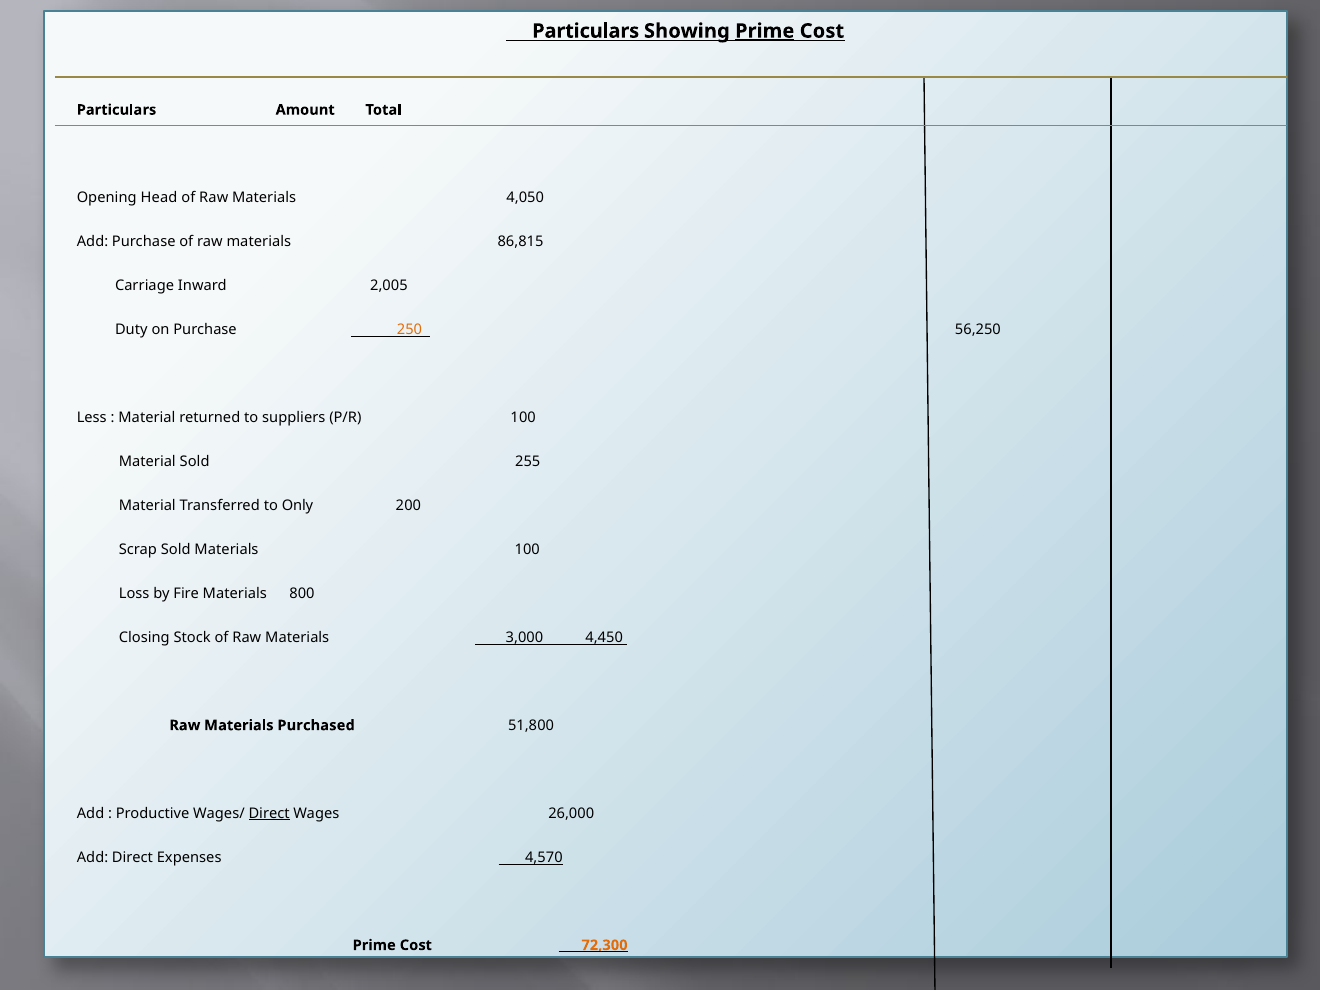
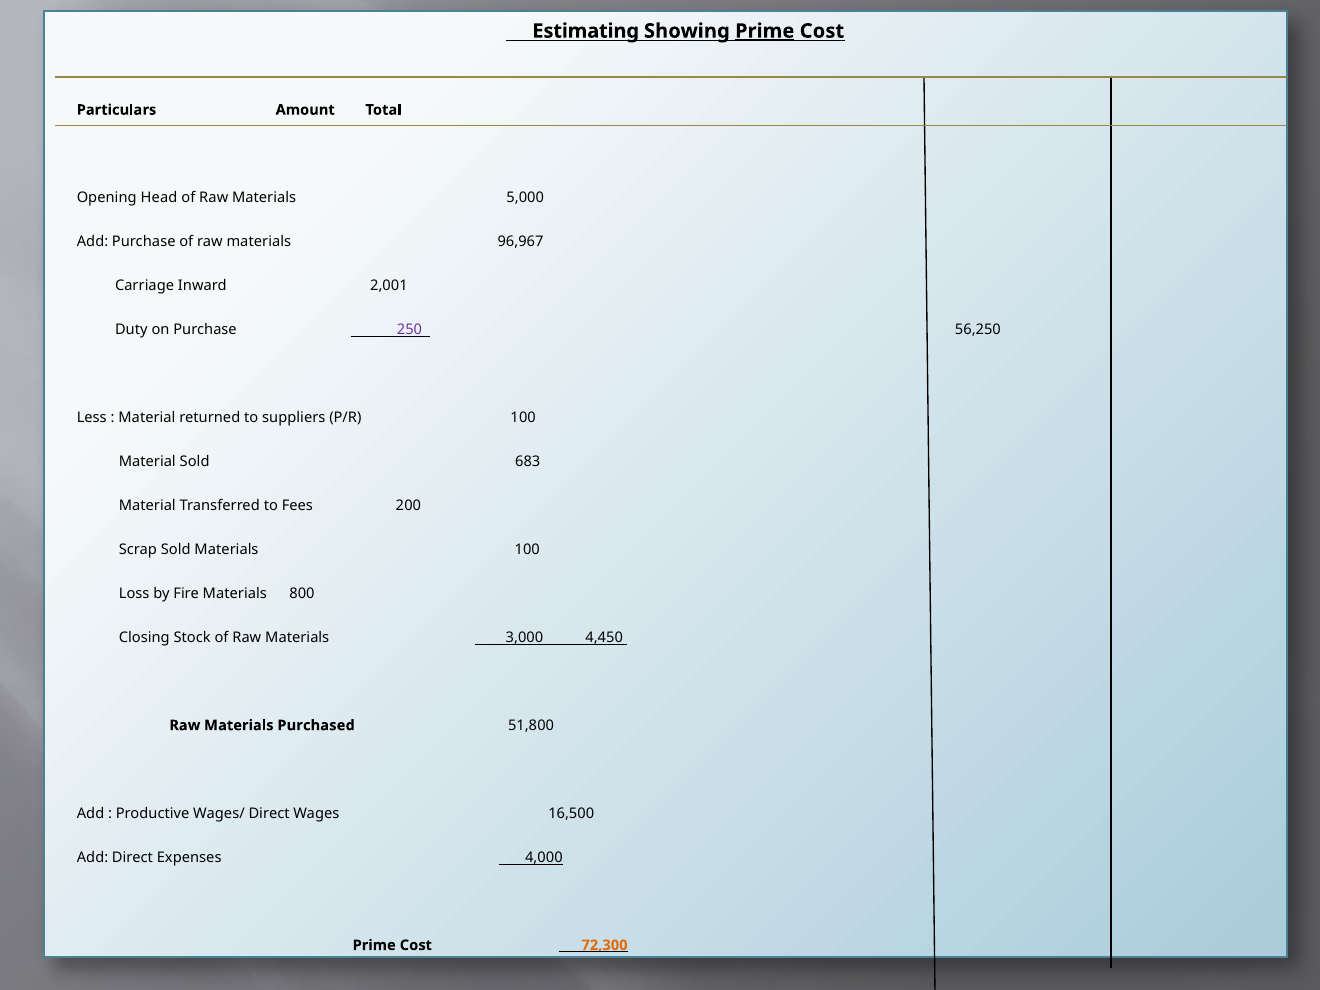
Particulars at (586, 31): Particulars -> Estimating
4,050: 4,050 -> 5,000
86,815: 86,815 -> 96,967
2,005: 2,005 -> 2,001
250 colour: orange -> purple
255: 255 -> 683
Only: Only -> Fees
Direct at (269, 813) underline: present -> none
26,000: 26,000 -> 16,500
4,570: 4,570 -> 4,000
